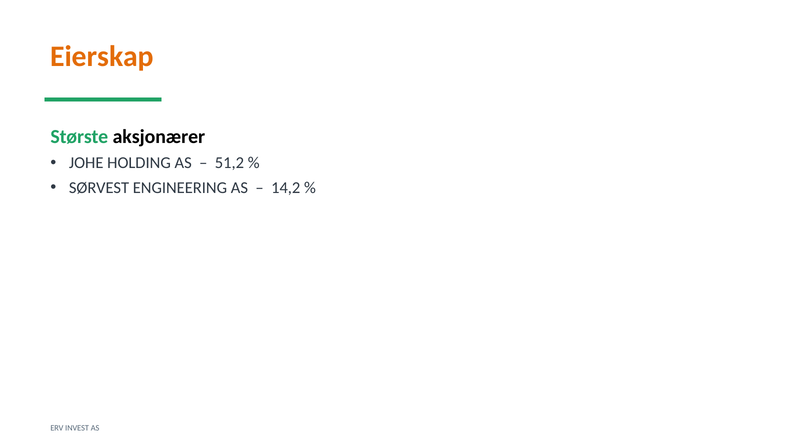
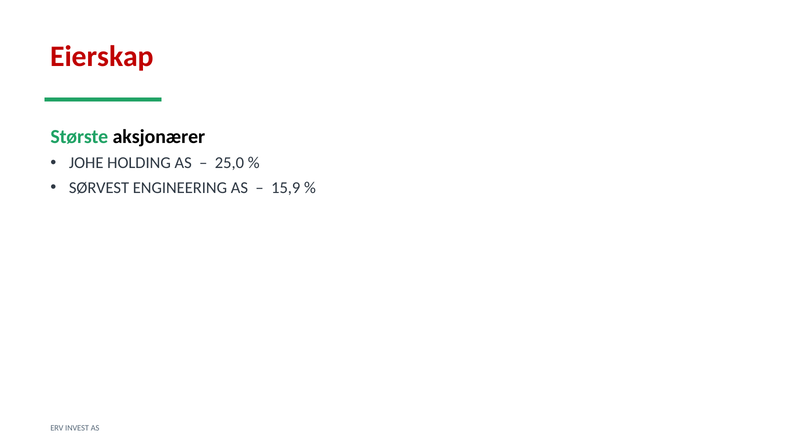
Eierskap colour: orange -> red
51,2: 51,2 -> 25,0
14,2: 14,2 -> 15,9
